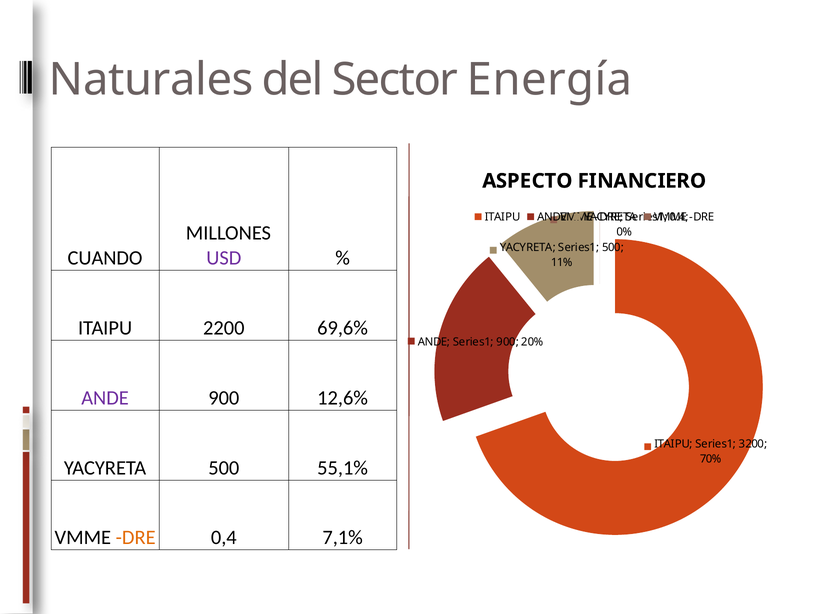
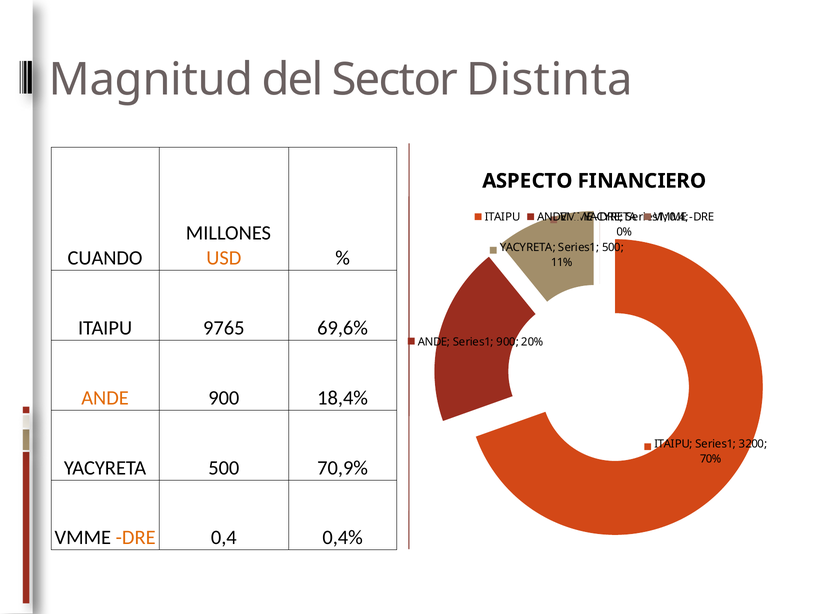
Naturales: Naturales -> Magnitud
Energía: Energía -> Distinta
USD colour: purple -> orange
2200: 2200 -> 9765
ANDE at (105, 398) colour: purple -> orange
12,6%: 12,6% -> 18,4%
55,1%: 55,1% -> 70,9%
7,1%: 7,1% -> 0,4%
